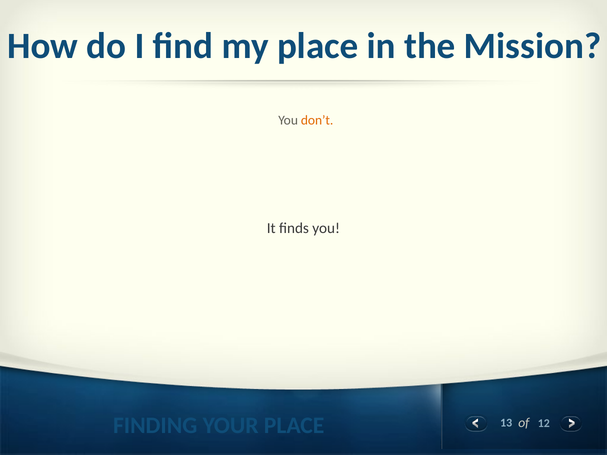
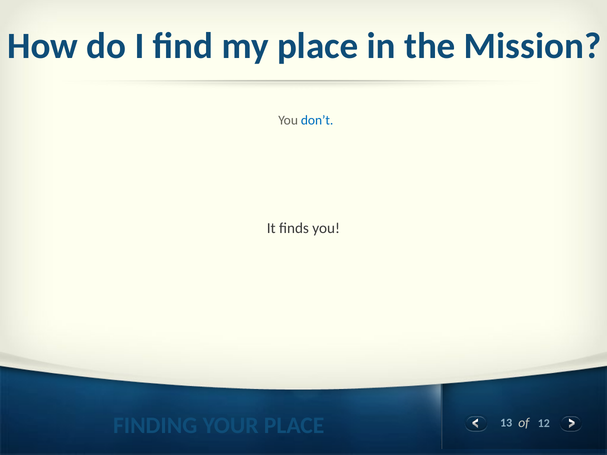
don’t colour: orange -> blue
